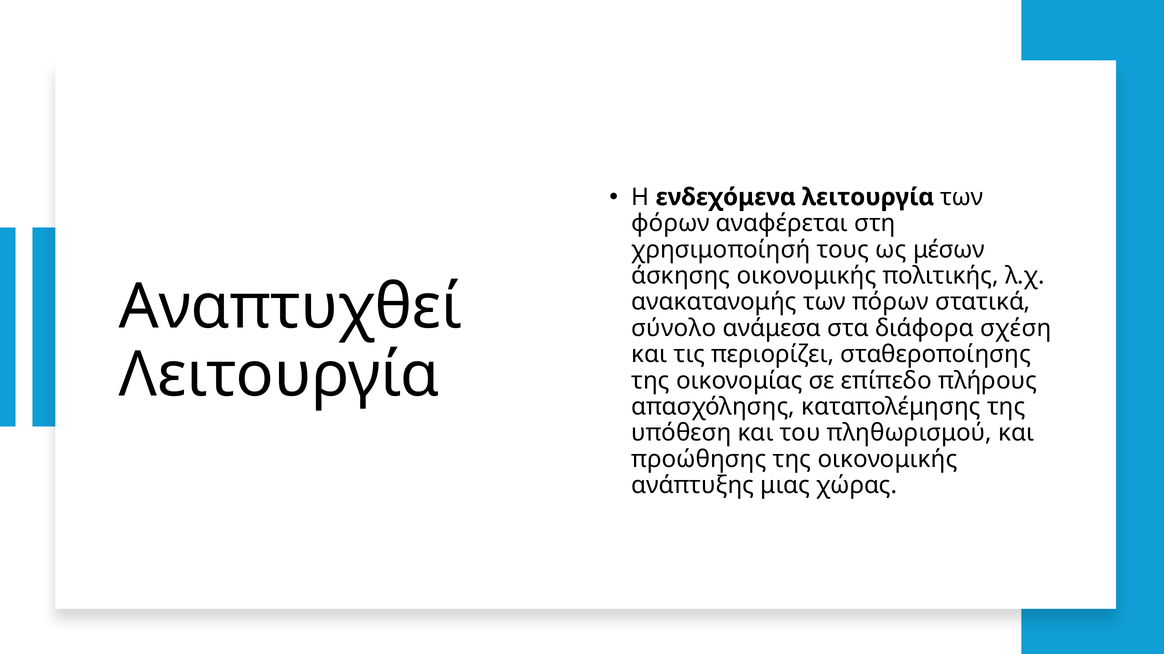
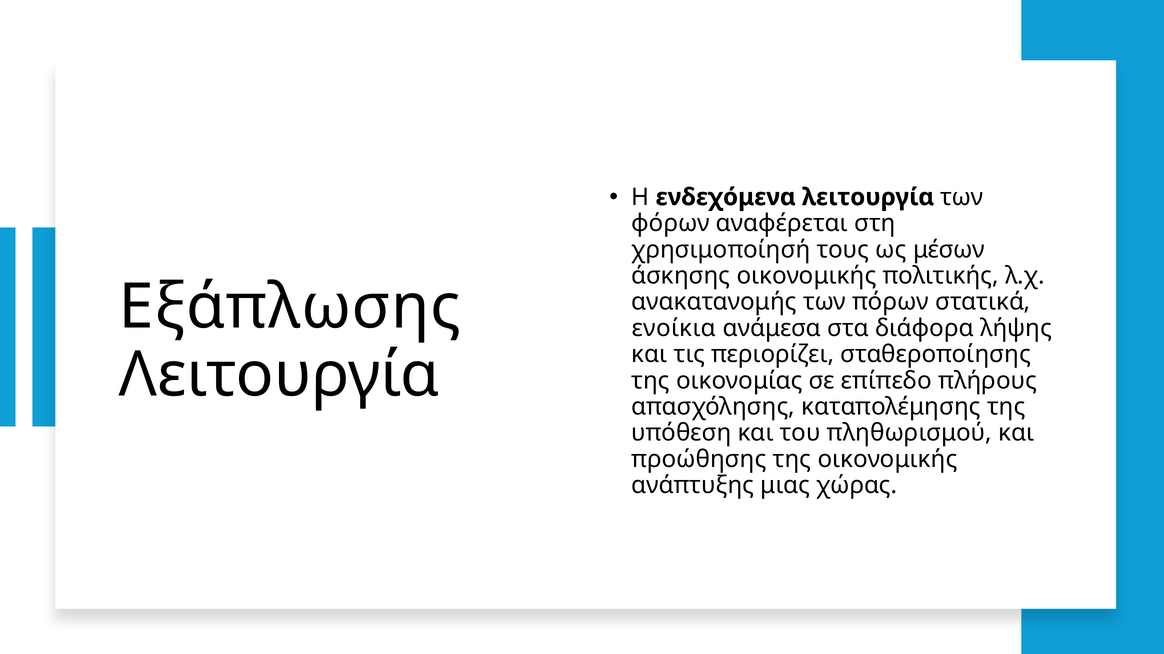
Αναπτυχθεί: Αναπτυχθεί -> Εξάπλωσης
σύνολο: σύνολο -> ενοίκια
σχέση: σχέση -> λήψης
